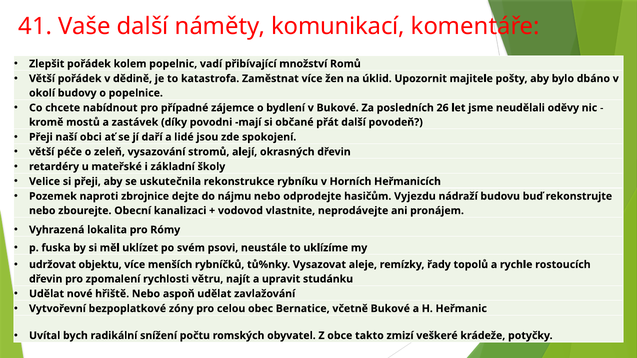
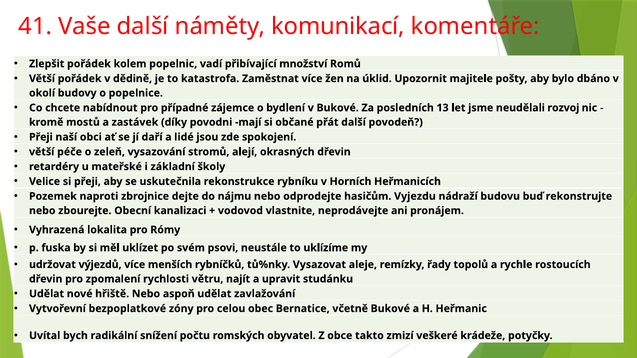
26: 26 -> 13
oděvy: oděvy -> rozvoj
objektu: objektu -> výjezdů
